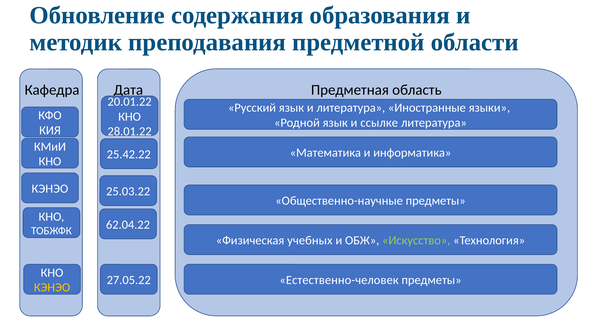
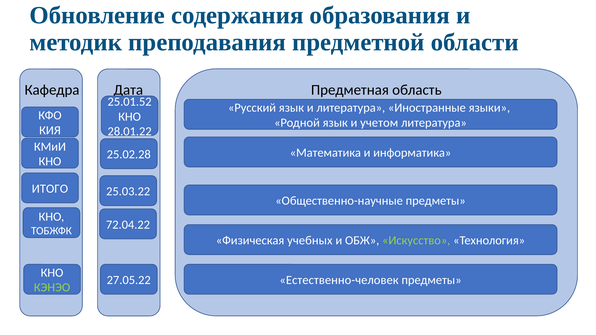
20.01.22: 20.01.22 -> 25.01.52
ссылке: ссылке -> учетом
25.42.22: 25.42.22 -> 25.02.28
КЭНЭО at (50, 189): КЭНЭО -> ИТОГО
62.04.22: 62.04.22 -> 72.04.22
КЭНЭО at (52, 288) colour: yellow -> light green
